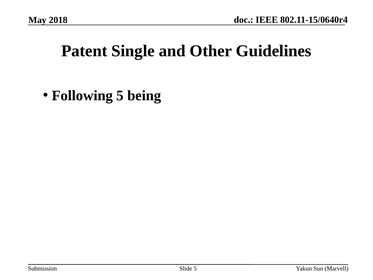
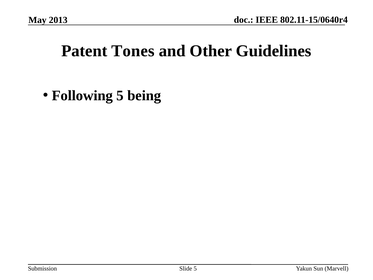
2018: 2018 -> 2013
Single: Single -> Tones
